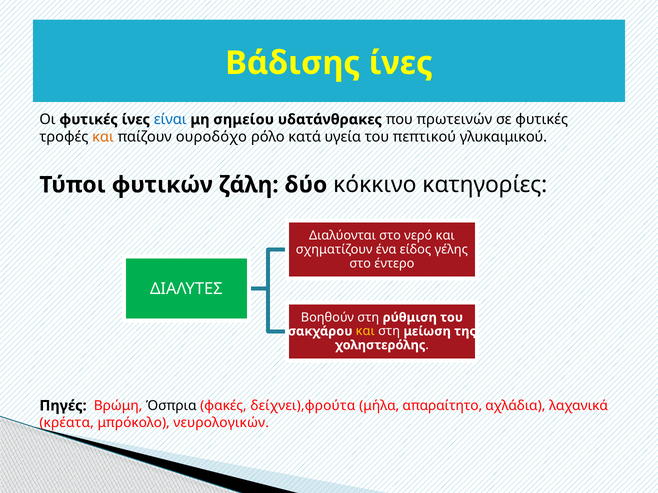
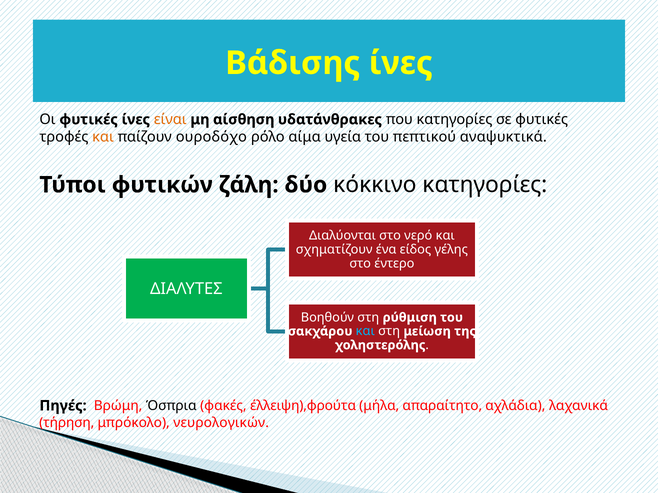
είναι colour: blue -> orange
σημείου: σημείου -> αίσθηση
που πρωτεινών: πρωτεινών -> κατηγορίες
κατά: κατά -> αίμα
γλυκαιμικού: γλυκαιμικού -> αναψυκτικά
και at (365, 332) colour: yellow -> light blue
δείχνει),φρούτα: δείχνει),φρούτα -> έλλειψη),φρούτα
κρέατα: κρέατα -> τήρηση
